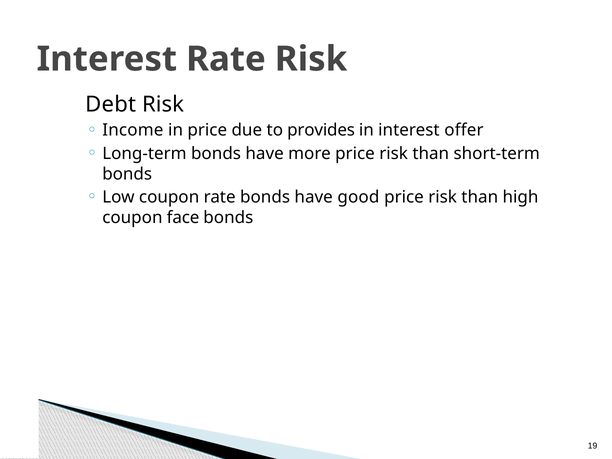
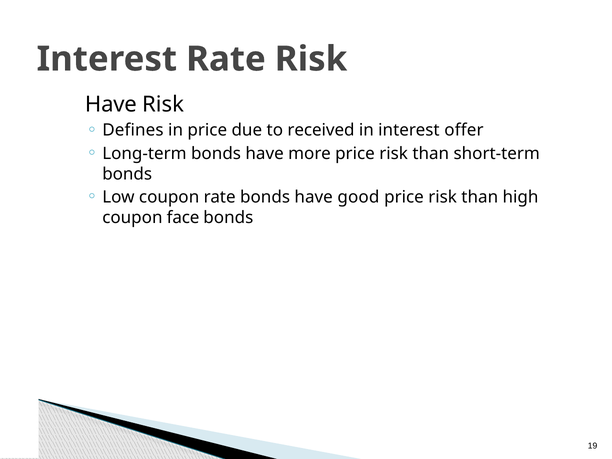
Debt at (111, 105): Debt -> Have
Income: Income -> Defines
provides: provides -> received
